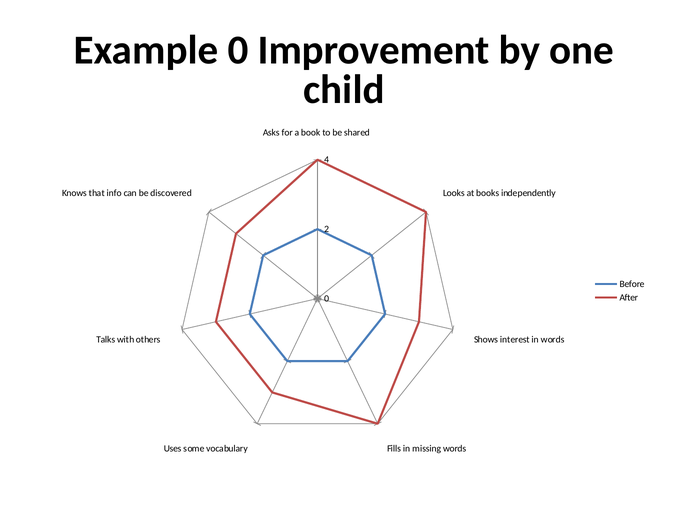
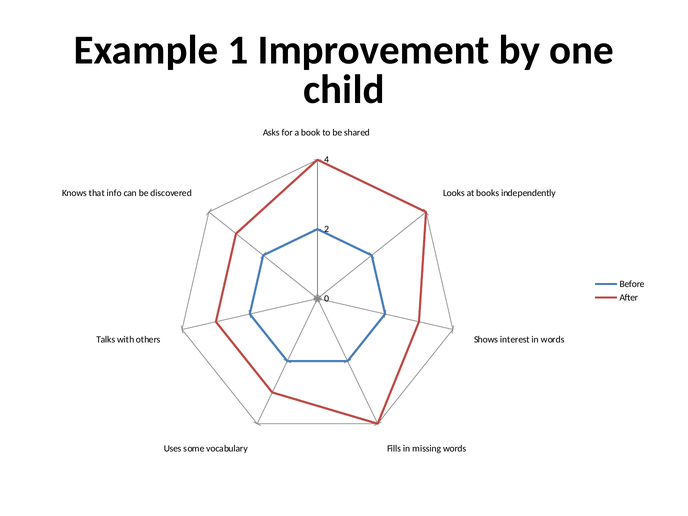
Example 0: 0 -> 1
